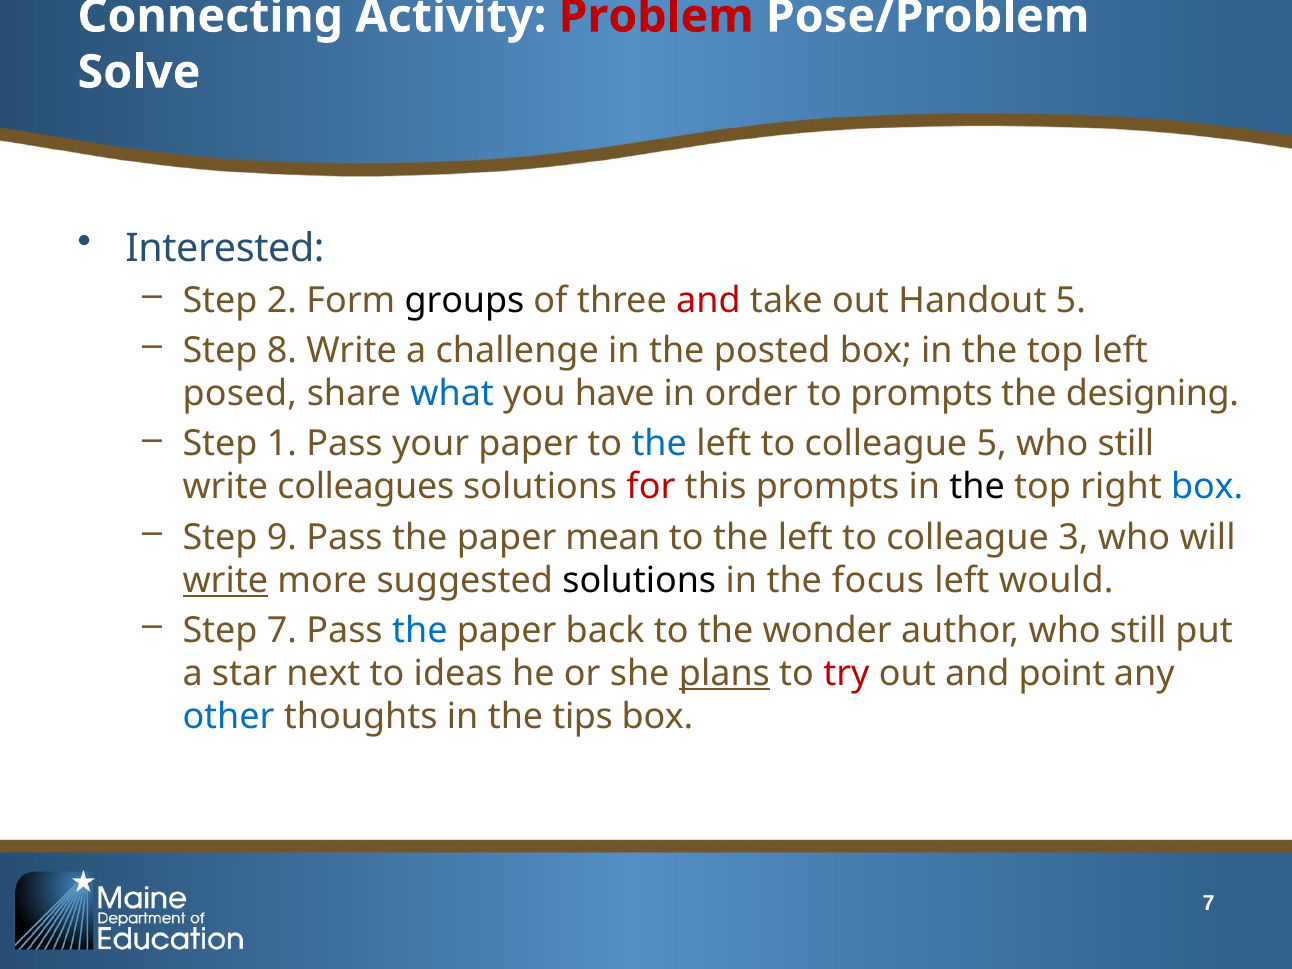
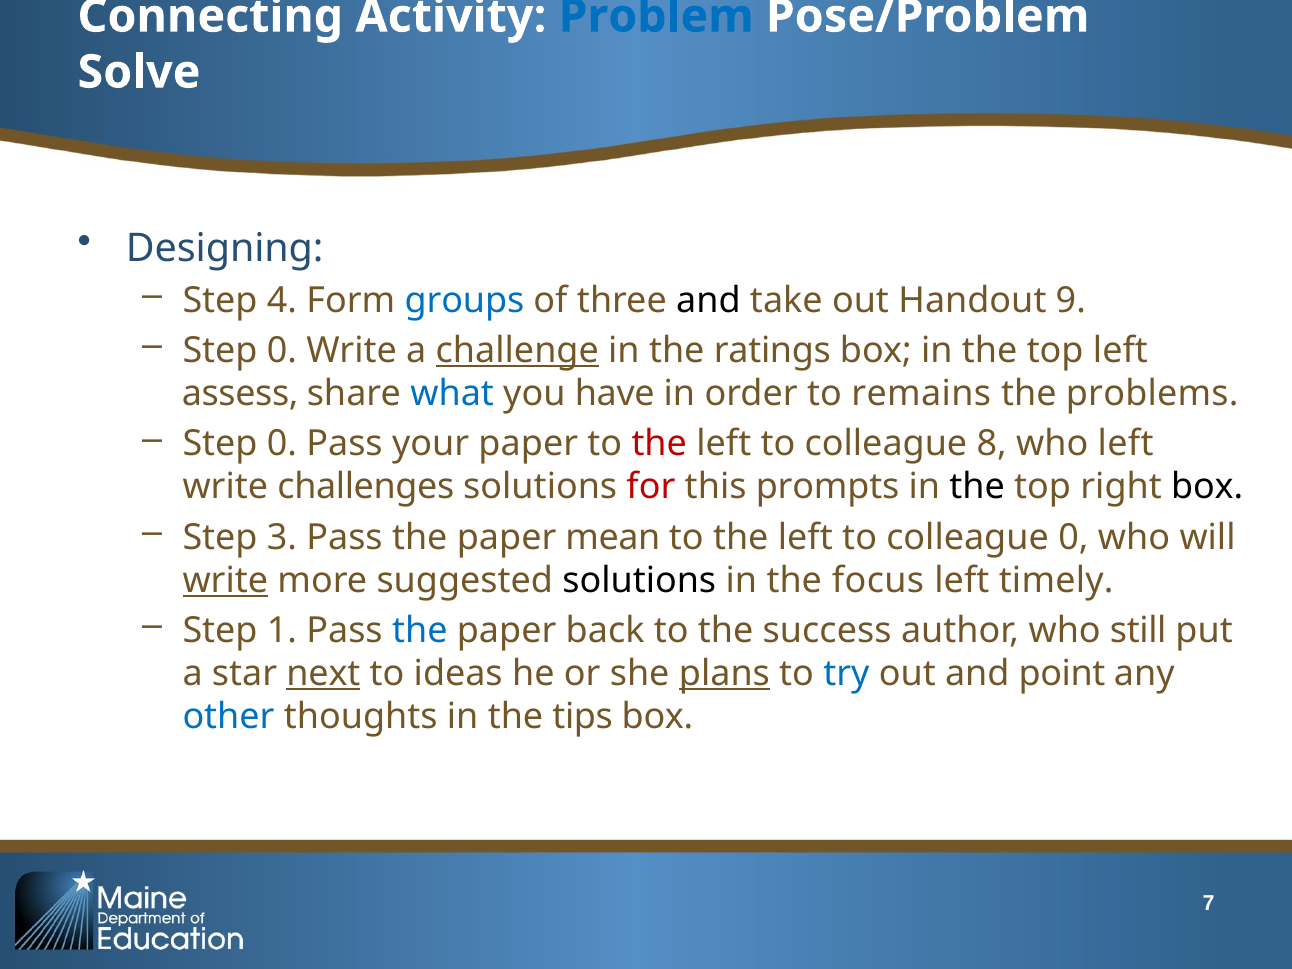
Problem colour: red -> blue
Interested: Interested -> Designing
2: 2 -> 4
groups colour: black -> blue
and at (708, 300) colour: red -> black
Handout 5: 5 -> 9
8 at (282, 351): 8 -> 0
challenge underline: none -> present
posted: posted -> ratings
posed: posed -> assess
to prompts: prompts -> remains
designing: designing -> problems
1 at (282, 444): 1 -> 0
the at (659, 444) colour: blue -> red
colleague 5: 5 -> 8
still at (1126, 444): still -> left
colleagues: colleagues -> challenges
box at (1207, 487) colour: blue -> black
9: 9 -> 3
colleague 3: 3 -> 0
would: would -> timely
Step 7: 7 -> 1
wonder: wonder -> success
next underline: none -> present
try colour: red -> blue
